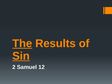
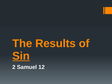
The underline: present -> none
